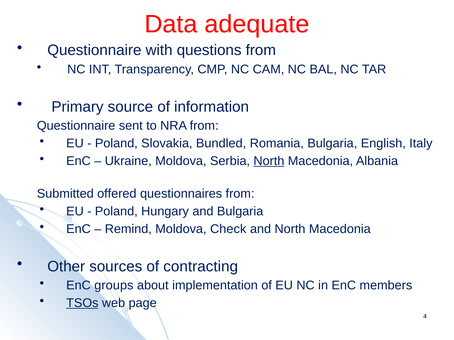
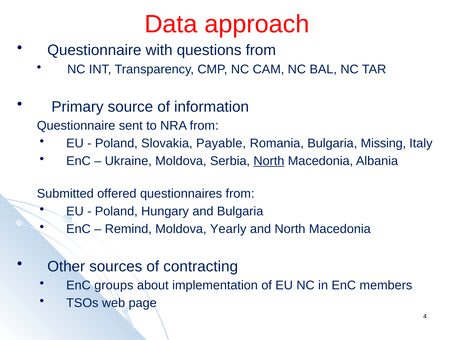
adequate: adequate -> approach
Bundled: Bundled -> Payable
English: English -> Missing
Check: Check -> Yearly
TSOs underline: present -> none
